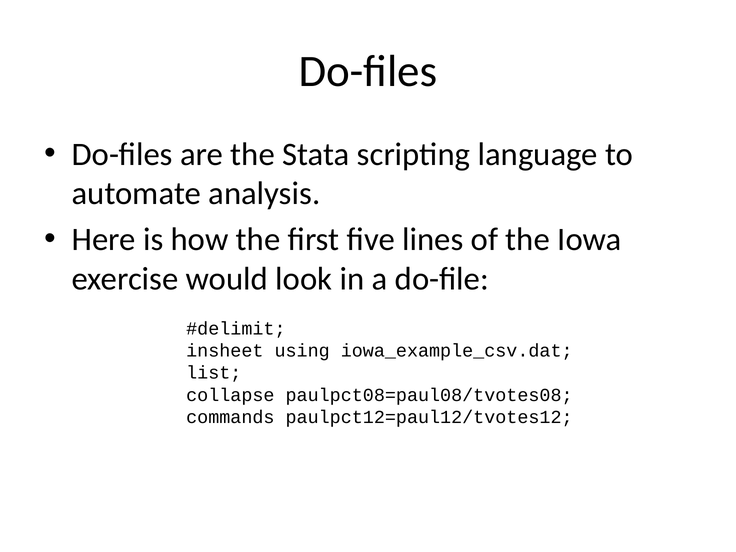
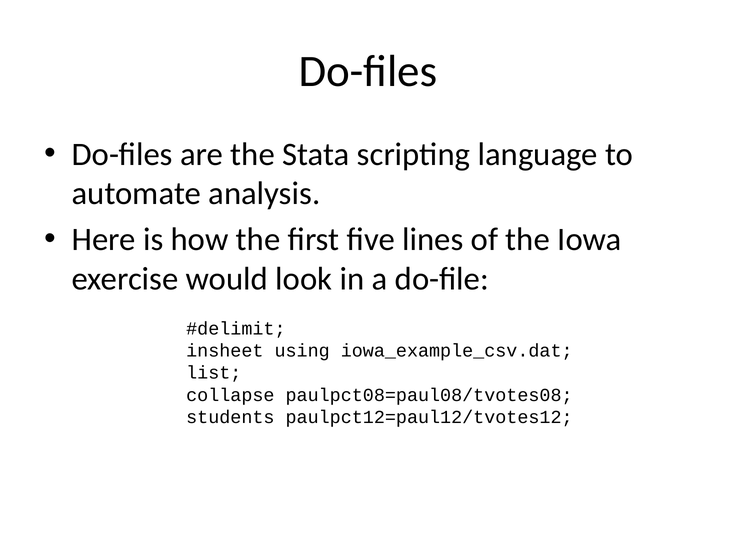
commands: commands -> students
